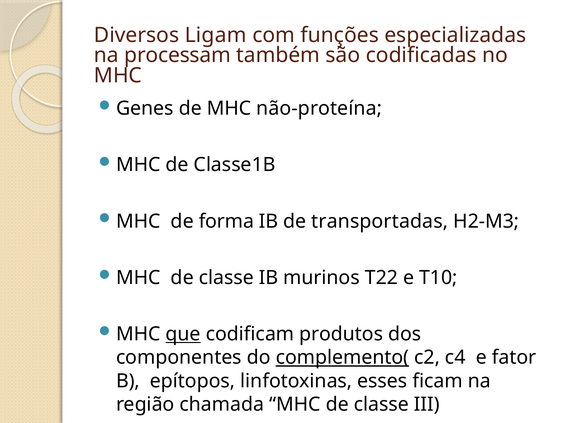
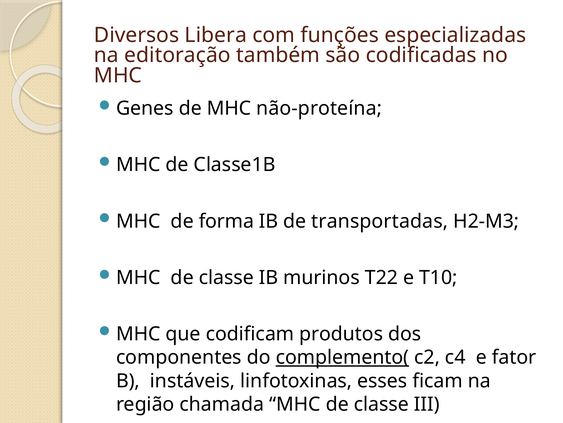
Ligam: Ligam -> Libera
processam: processam -> editoração
que underline: present -> none
epítopos: epítopos -> instáveis
